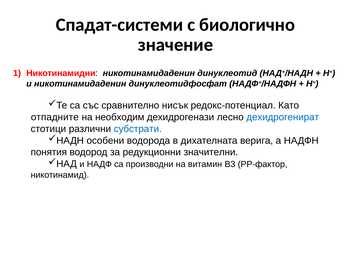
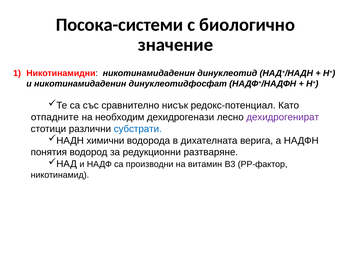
Спадат-системи: Спадат-системи -> Посока-системи
дехидрогенират colour: blue -> purple
особени: особени -> химични
значителни: значителни -> разтваряне
